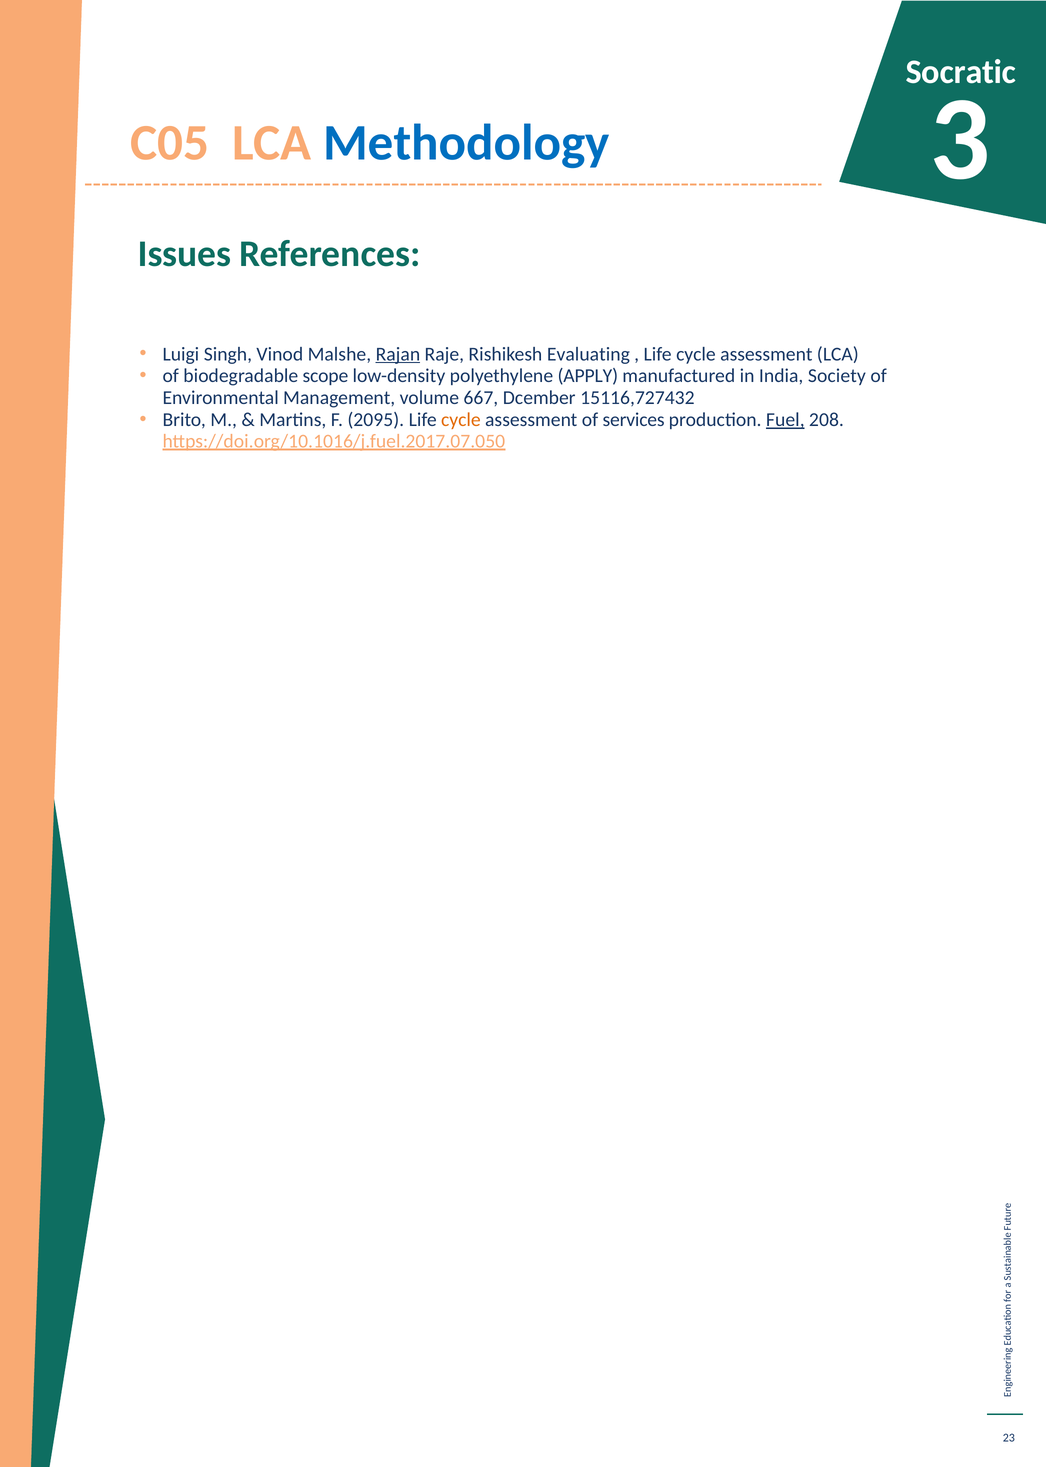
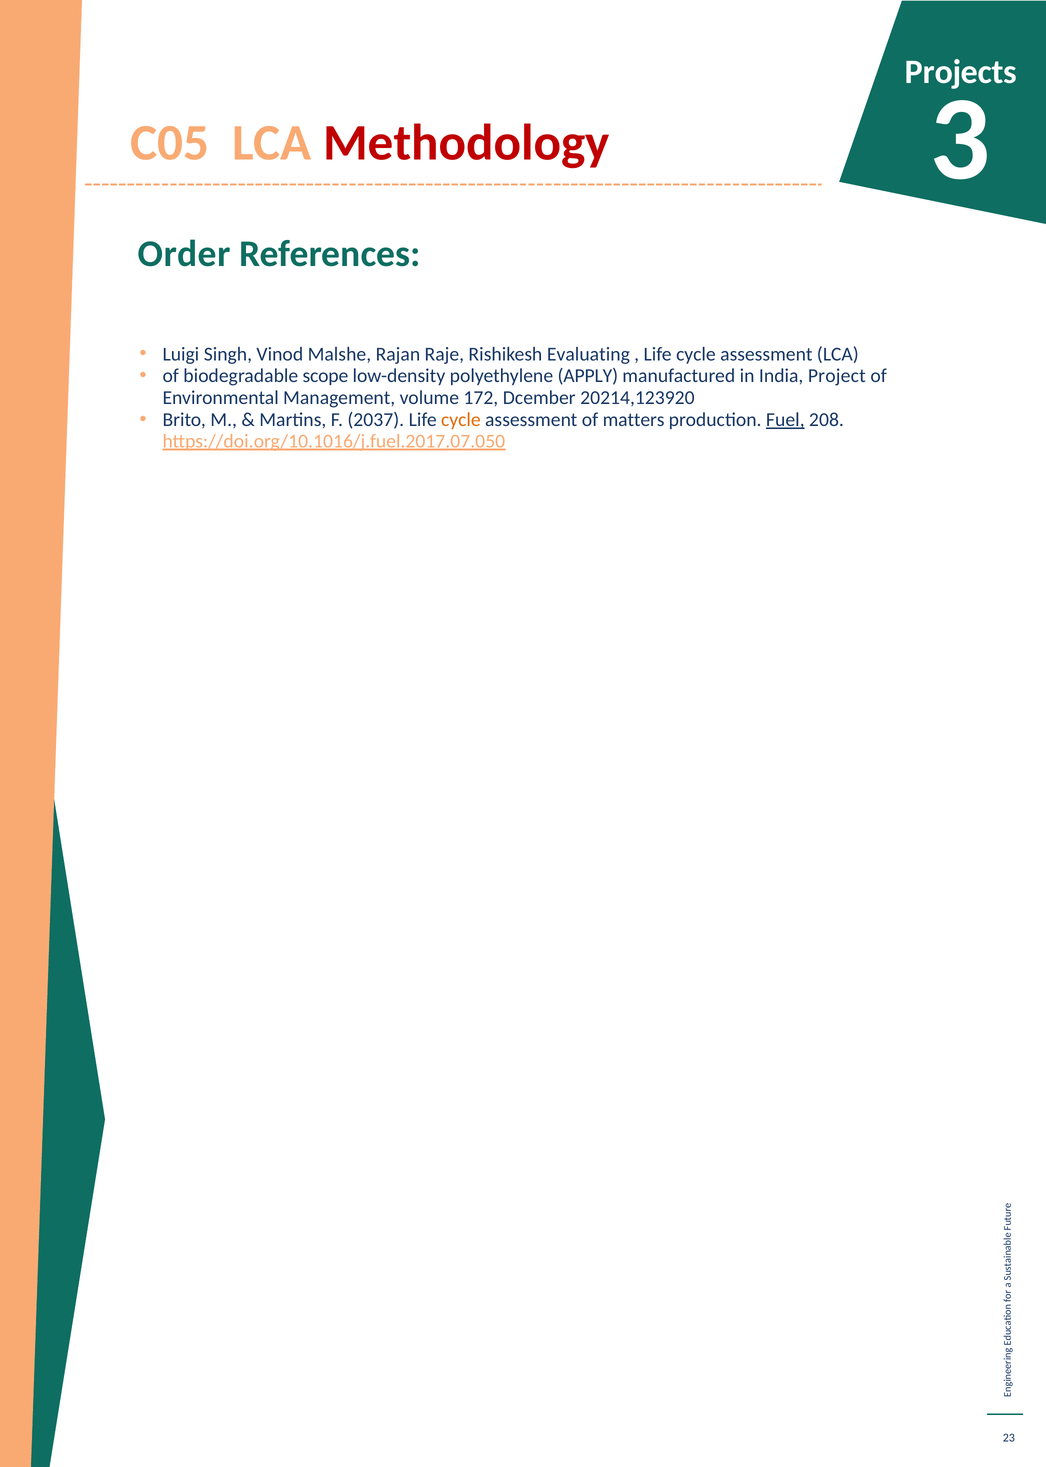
Socratic: Socratic -> Projects
Methodology colour: blue -> red
Issues: Issues -> Order
Rajan underline: present -> none
Society: Society -> Project
667: 667 -> 172
15116,727432: 15116,727432 -> 20214,123920
2095: 2095 -> 2037
services: services -> matters
